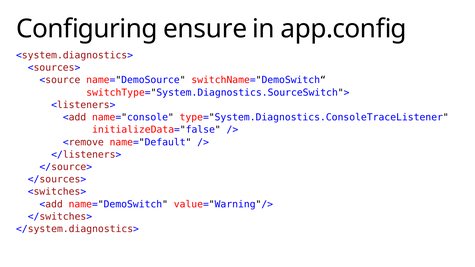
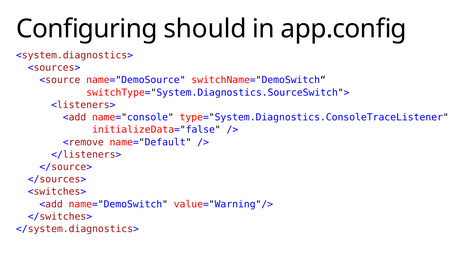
ensure: ensure -> should
